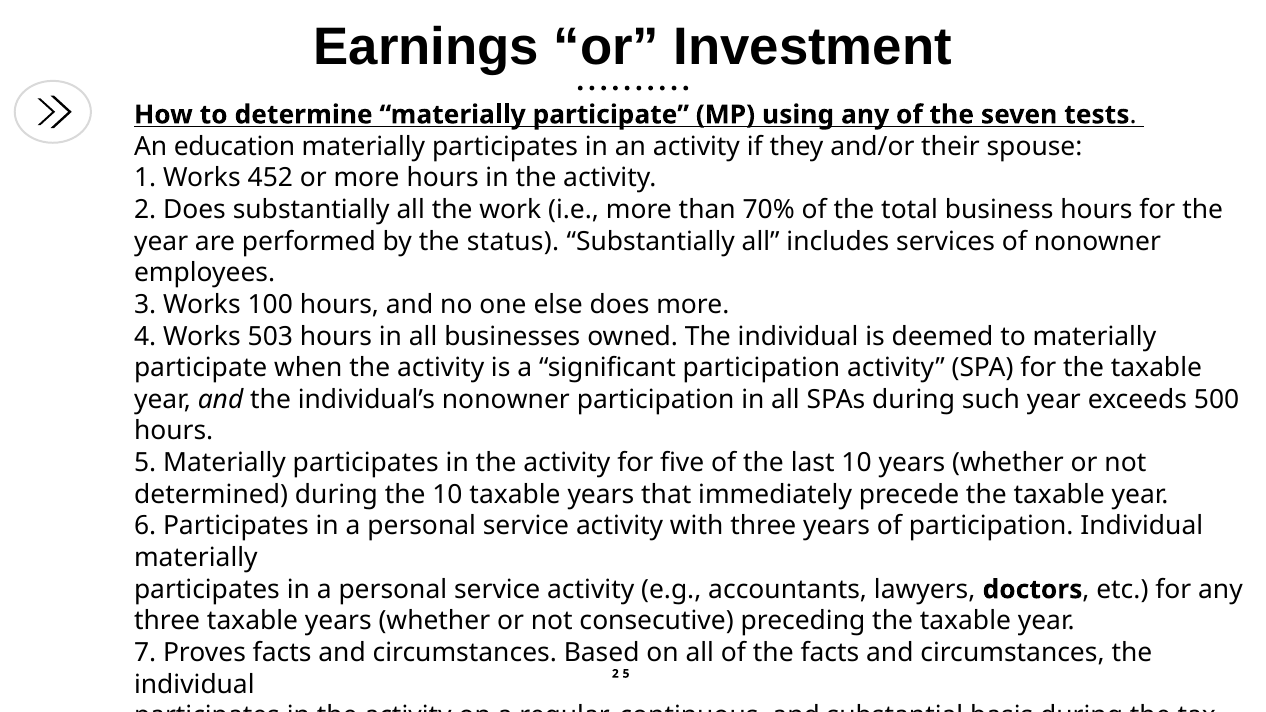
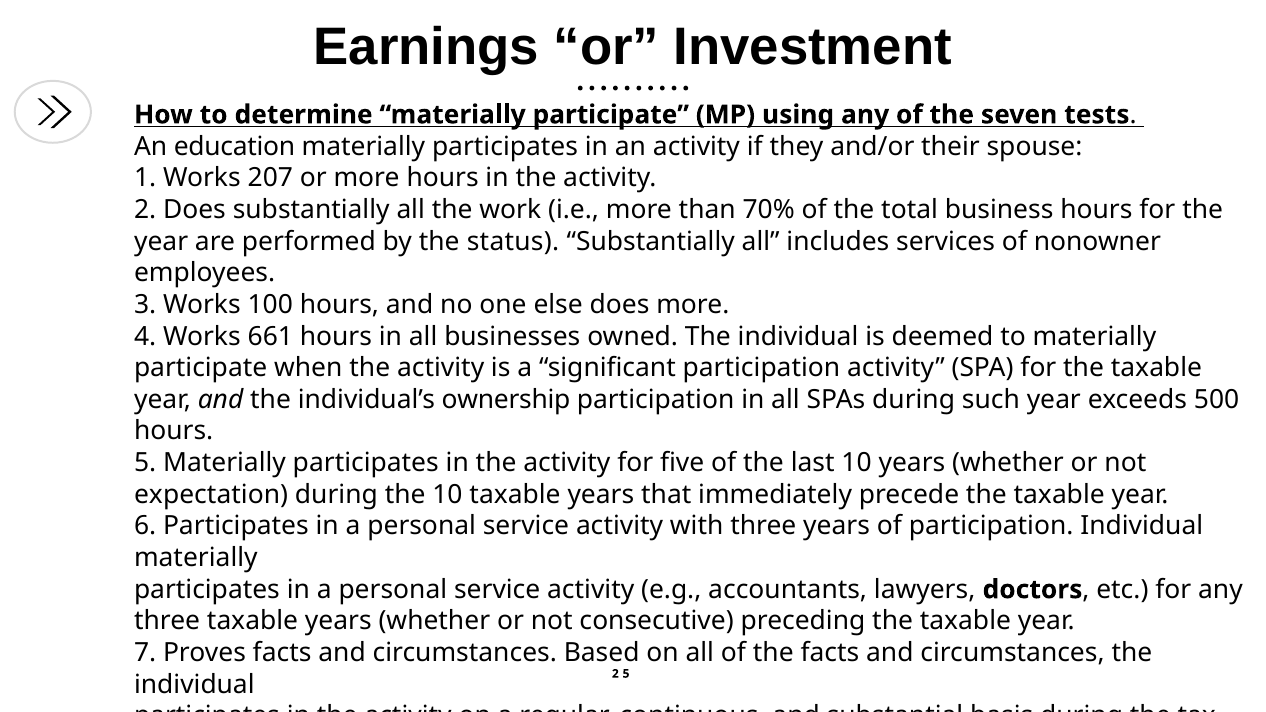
452: 452 -> 207
503: 503 -> 661
individual’s nonowner: nonowner -> ownership
determined: determined -> expectation
